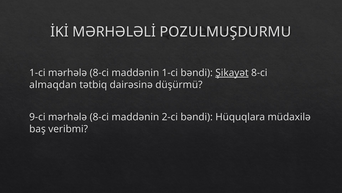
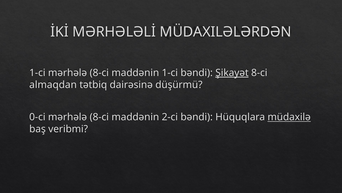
POZULMUŞDURMU: POZULMUŞDURMU -> MÜDAXILƏLƏRDƏN
9-ci: 9-ci -> 0-ci
müdaxilə underline: none -> present
